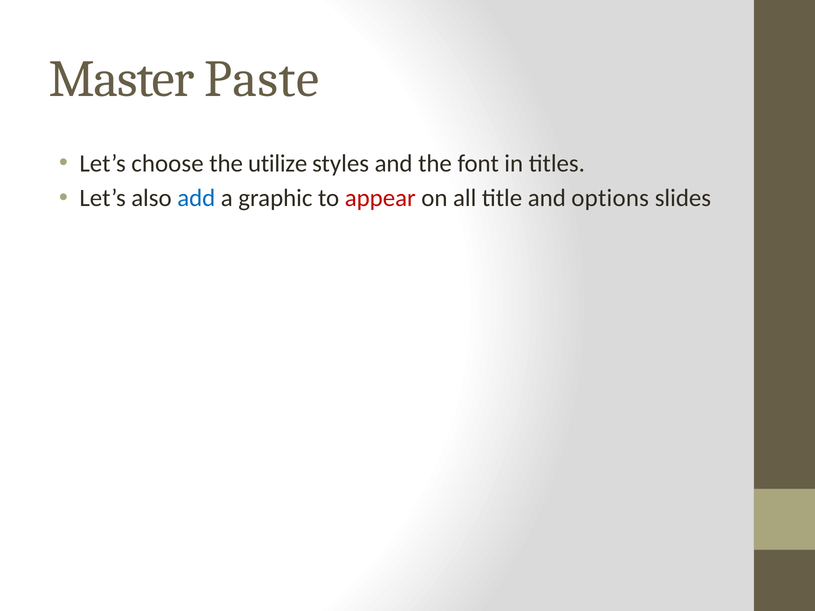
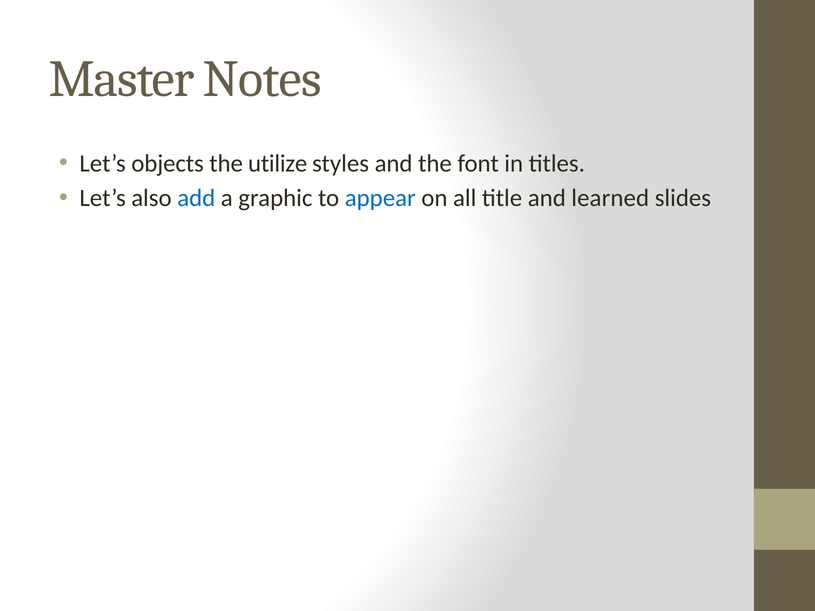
Paste: Paste -> Notes
choose: choose -> objects
appear colour: red -> blue
options: options -> learned
